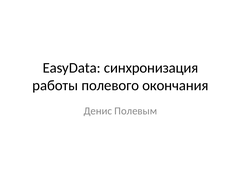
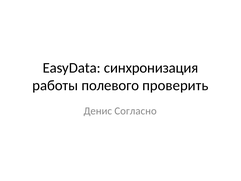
окончания: окончания -> проверить
Полевым: Полевым -> Согласно
